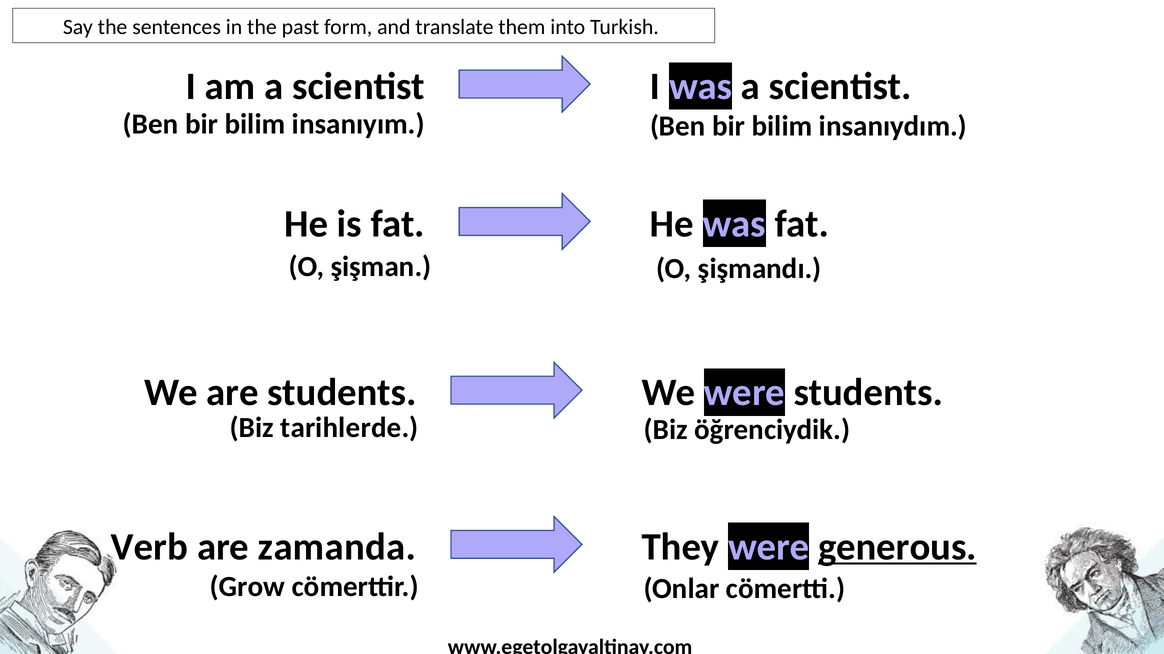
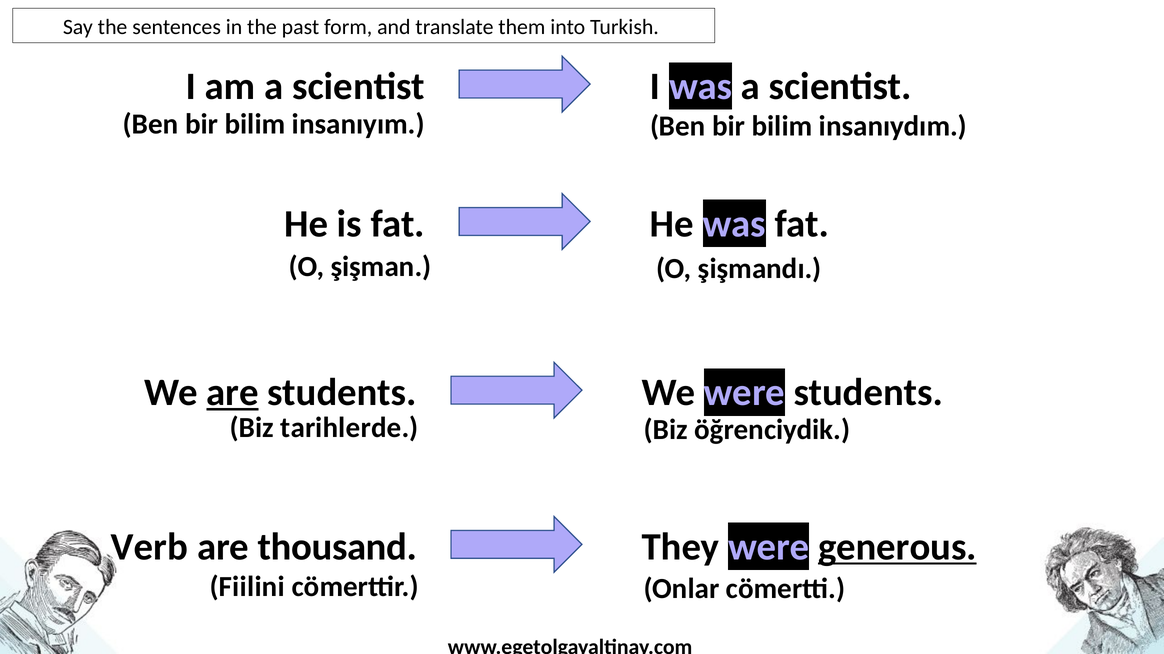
are at (232, 393) underline: none -> present
zamanda: zamanda -> thousand
Grow: Grow -> Fiilini
